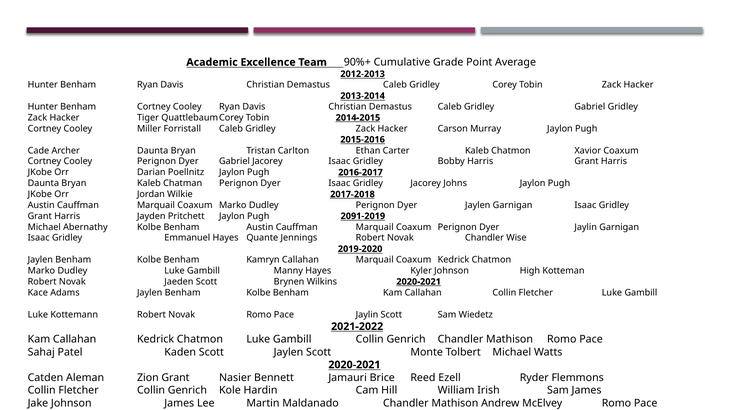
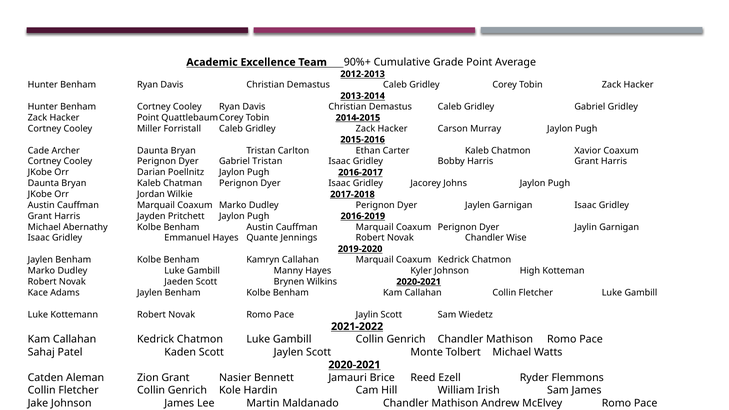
Hacker Tiger: Tiger -> Point
Gabriel Jacorey: Jacorey -> Tristan
2091-2019: 2091-2019 -> 2016-2019
